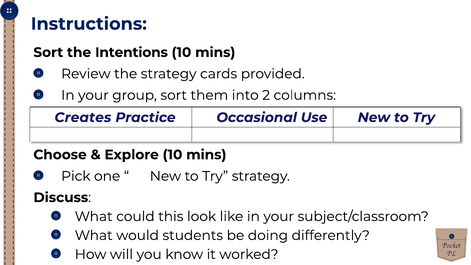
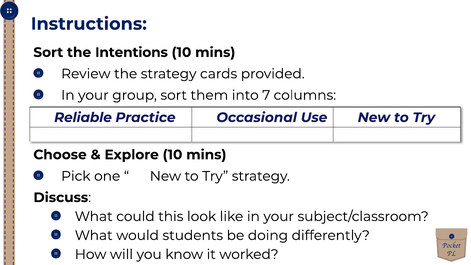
2: 2 -> 7
Creates: Creates -> Reliable
